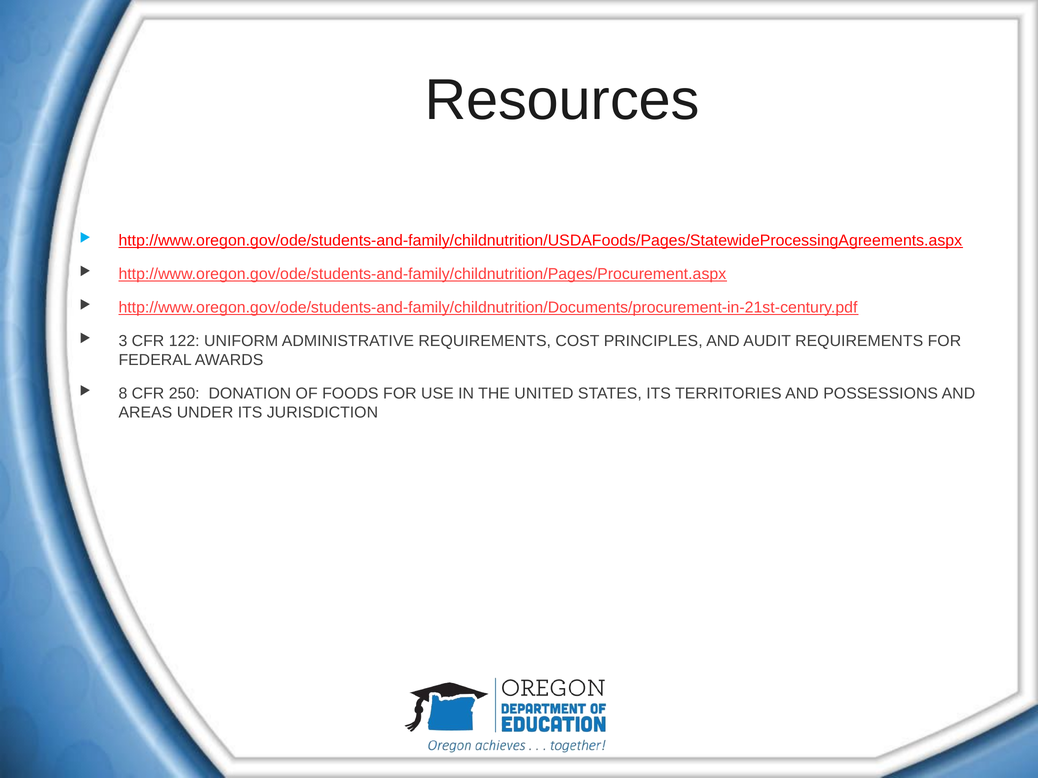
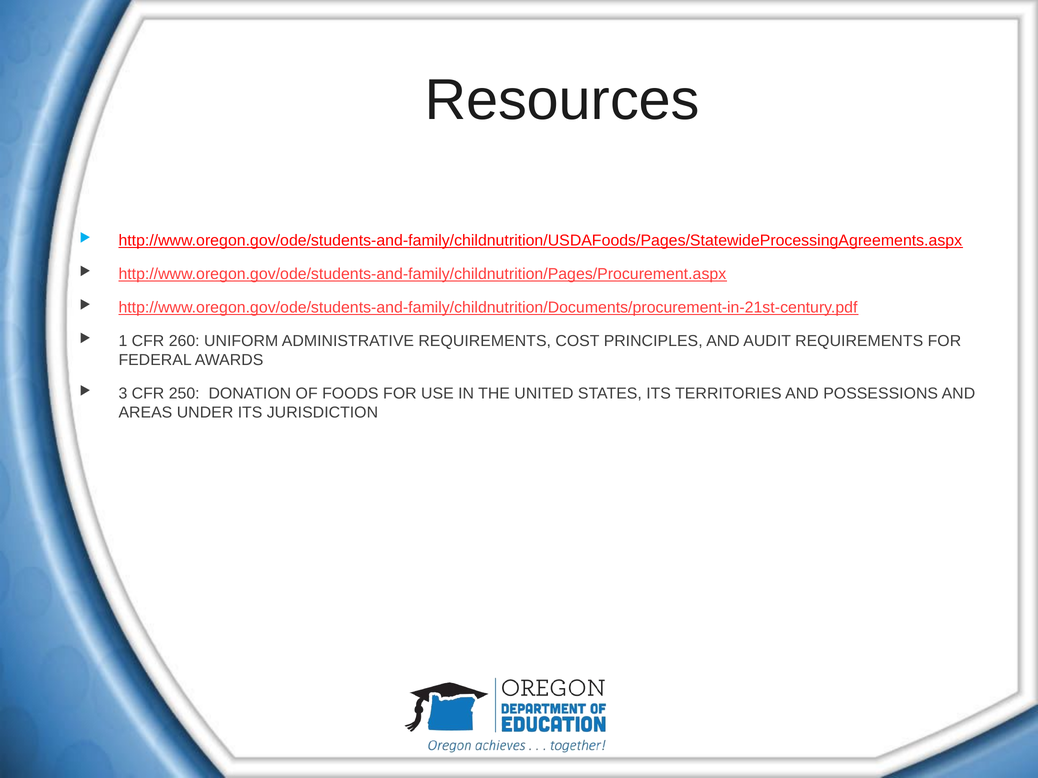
3: 3 -> 1
122: 122 -> 260
8: 8 -> 3
